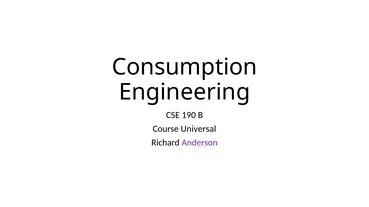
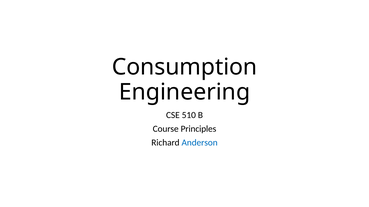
190: 190 -> 510
Universal: Universal -> Principles
Anderson colour: purple -> blue
